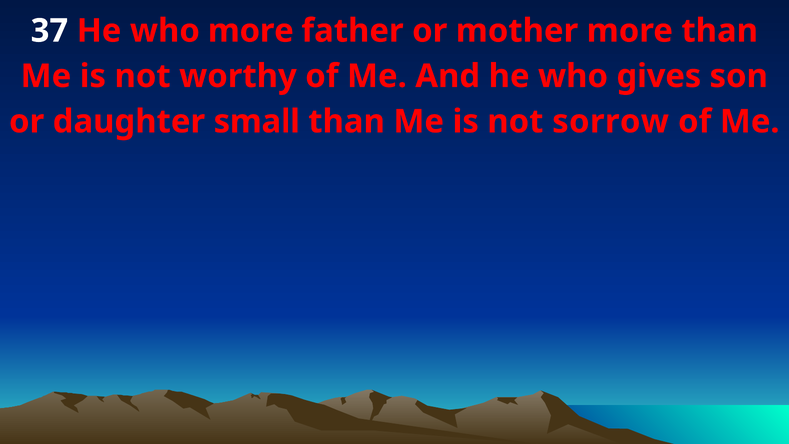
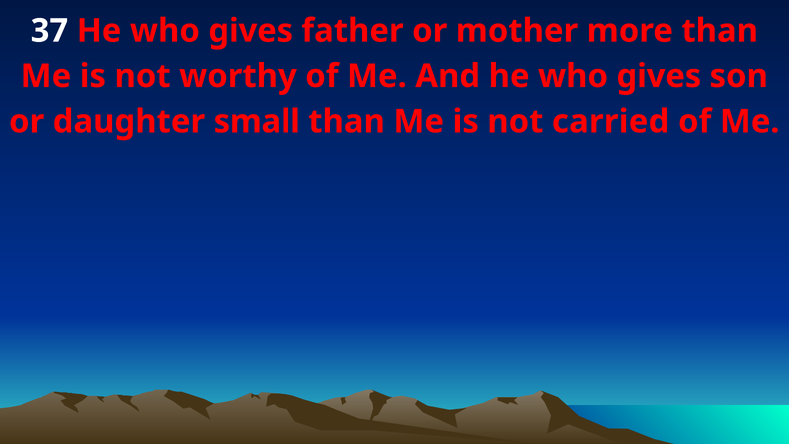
37 He who more: more -> gives
sorrow: sorrow -> carried
